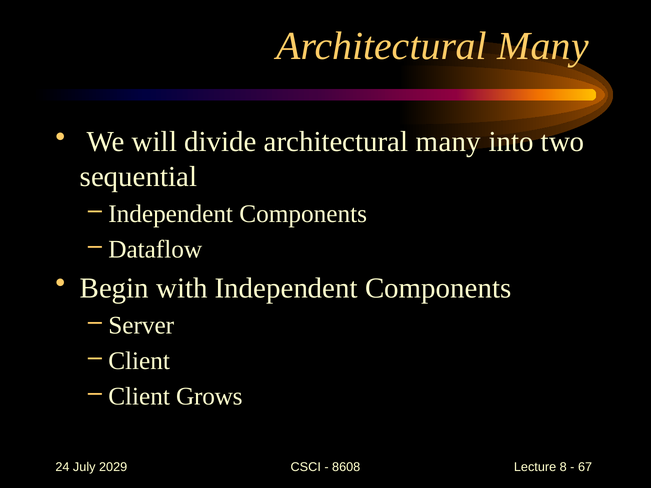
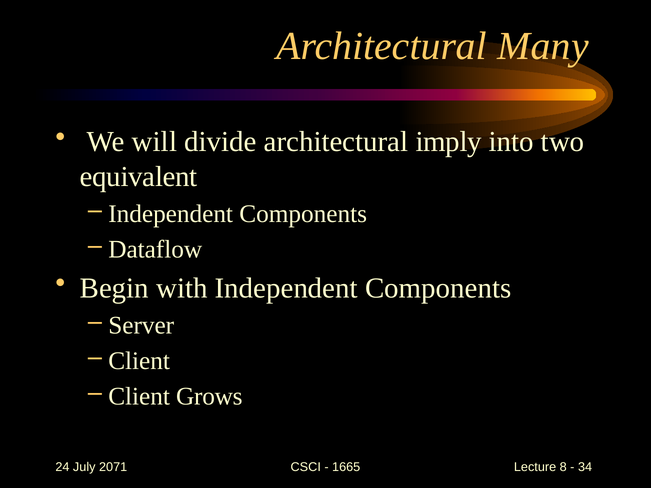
divide architectural many: many -> imply
sequential: sequential -> equivalent
2029: 2029 -> 2071
8608: 8608 -> 1665
67: 67 -> 34
